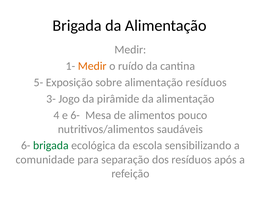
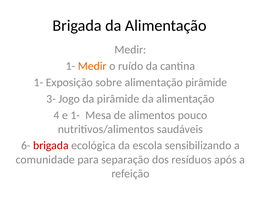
5- at (38, 83): 5- -> 1-
alimentação resíduos: resíduos -> pirâmide
e 6-: 6- -> 1-
brigada at (51, 146) colour: green -> red
